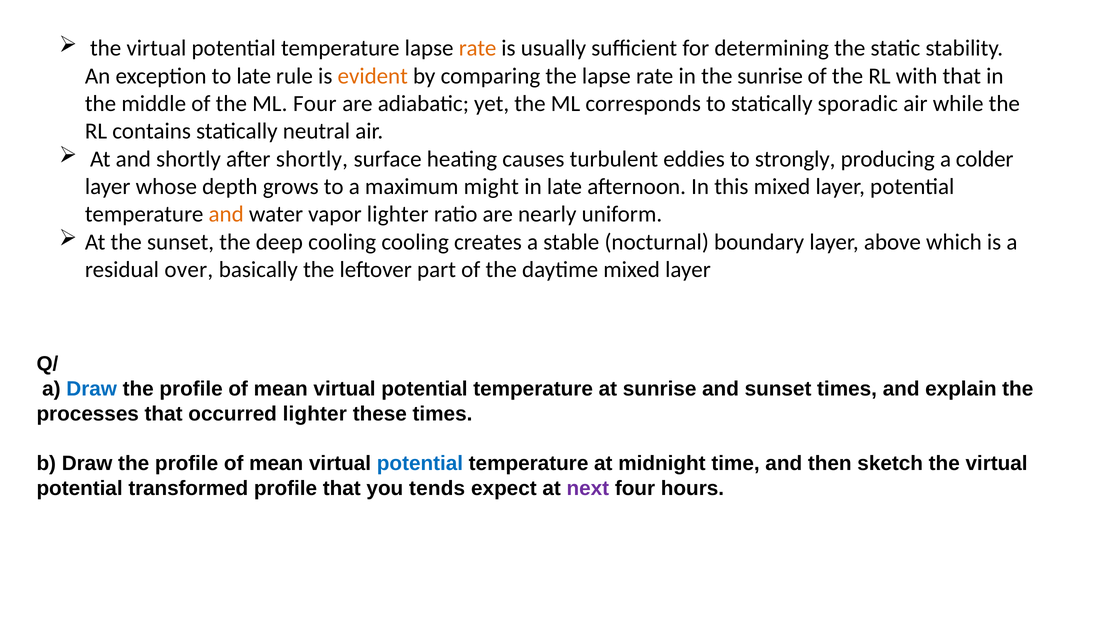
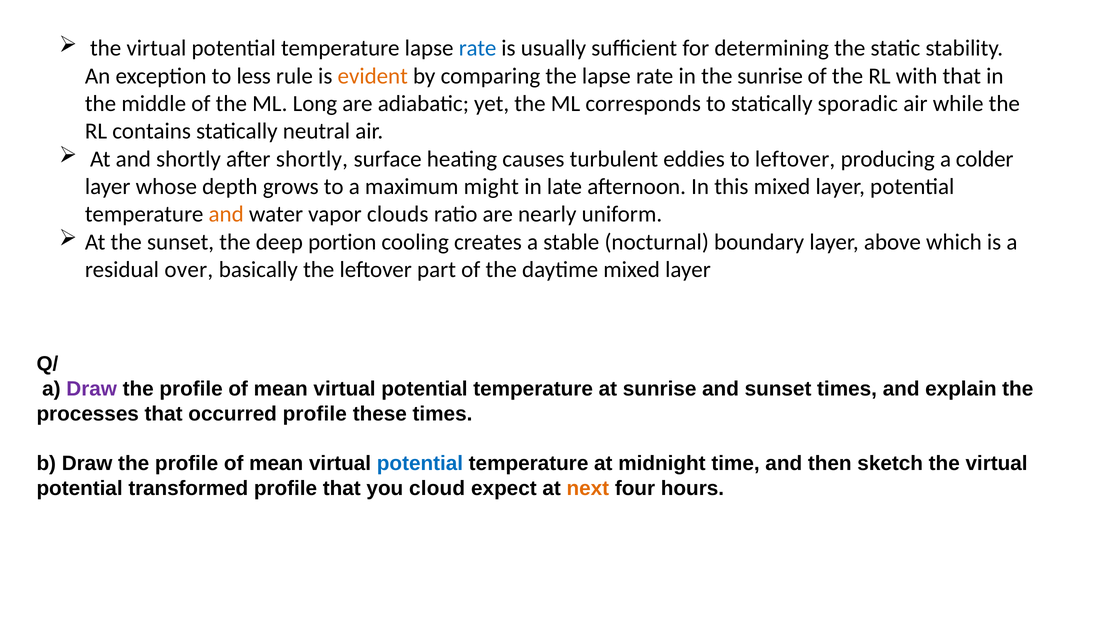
rate at (478, 48) colour: orange -> blue
to late: late -> less
ML Four: Four -> Long
to strongly: strongly -> leftover
vapor lighter: lighter -> clouds
deep cooling: cooling -> portion
Draw at (92, 389) colour: blue -> purple
occurred lighter: lighter -> profile
tends: tends -> cloud
next colour: purple -> orange
